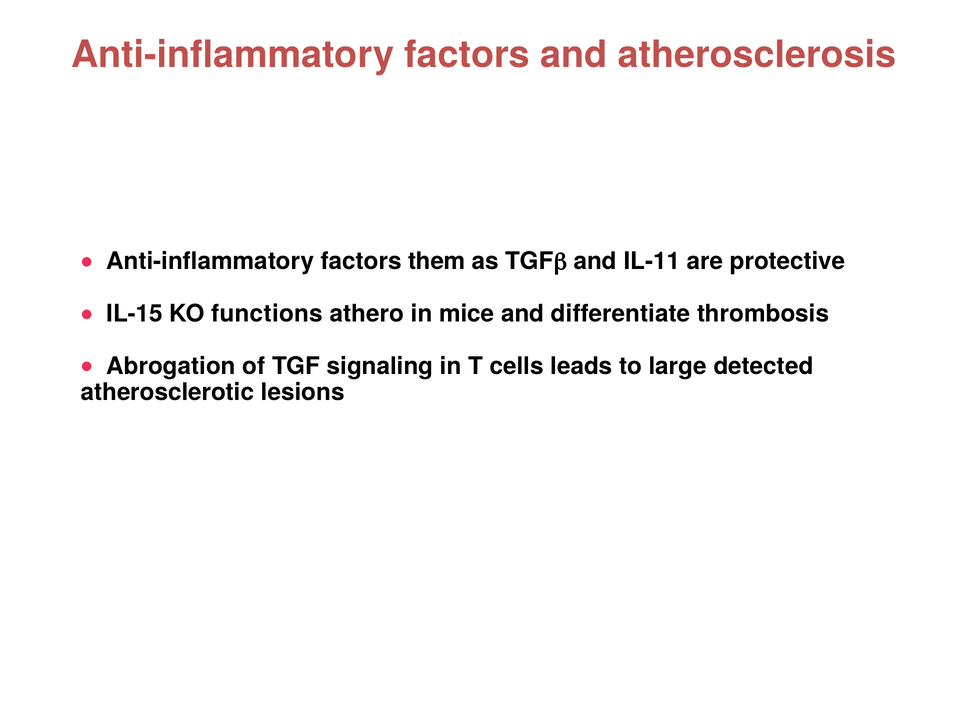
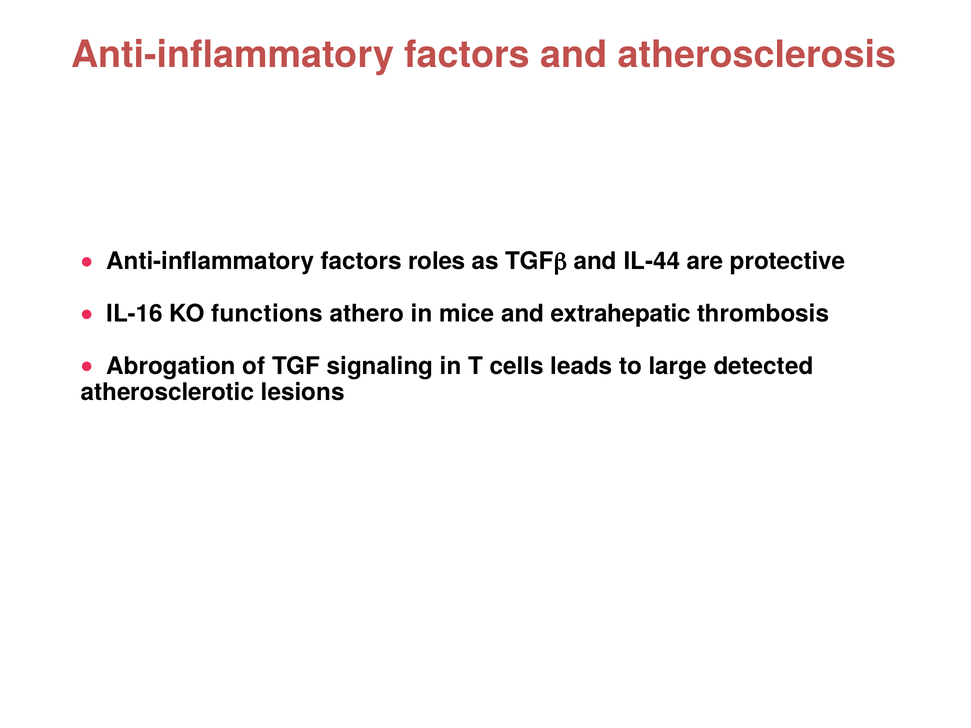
them: them -> roles
IL-11: IL-11 -> IL-44
IL-15: IL-15 -> IL-16
differentiate: differentiate -> extrahepatic
